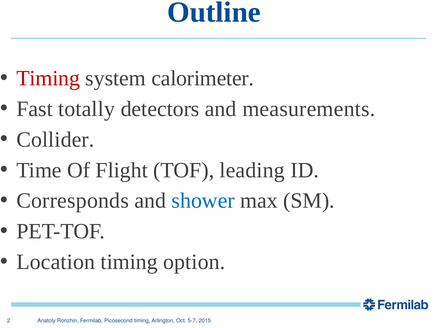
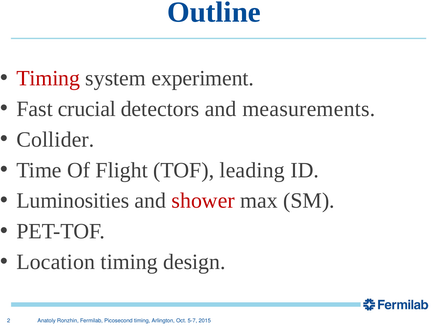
calorimeter: calorimeter -> experiment
totally: totally -> crucial
Corresponds: Corresponds -> Luminosities
shower colour: blue -> red
option: option -> design
